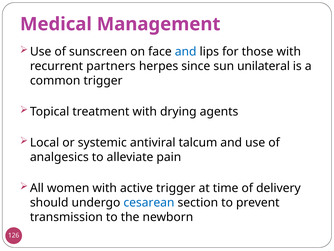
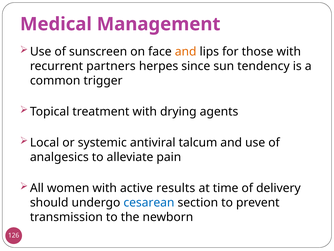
and at (186, 51) colour: blue -> orange
unilateral: unilateral -> tendency
active trigger: trigger -> results
